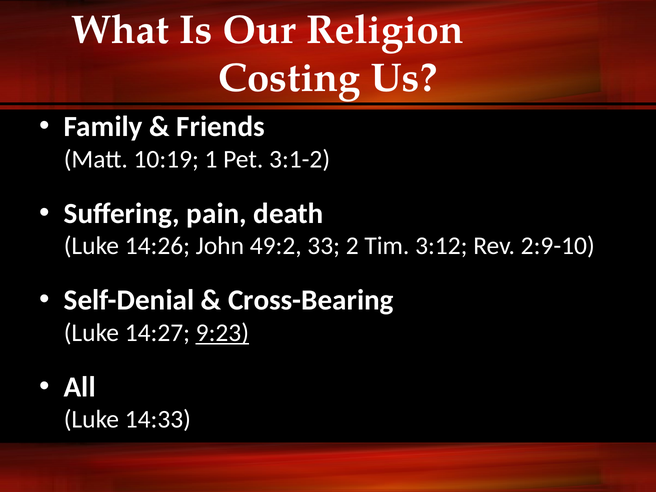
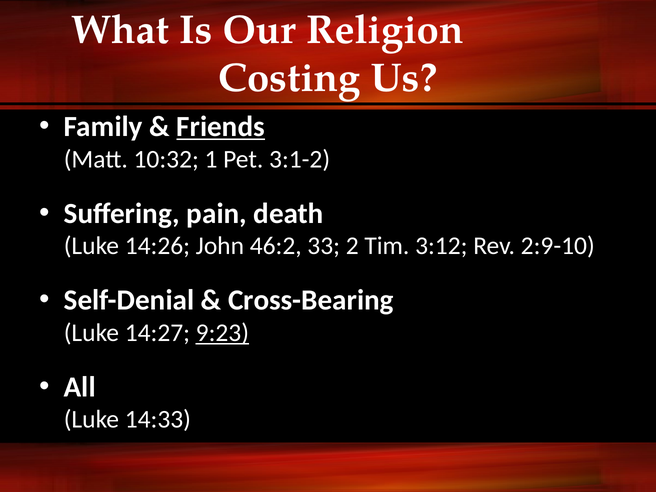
Friends underline: none -> present
10:19: 10:19 -> 10:32
49:2: 49:2 -> 46:2
